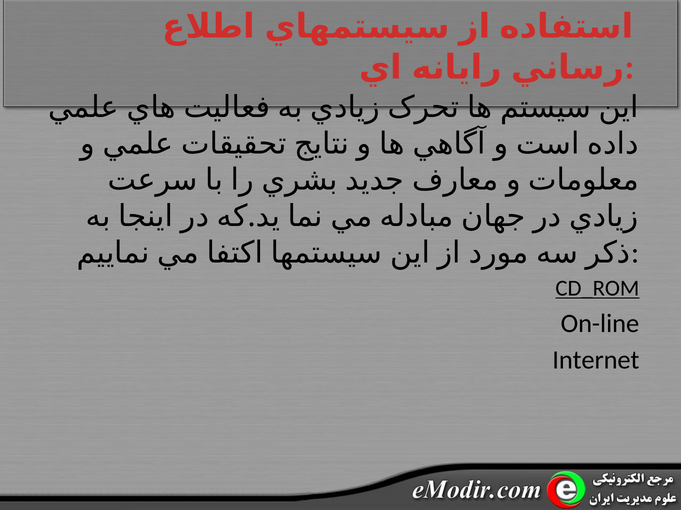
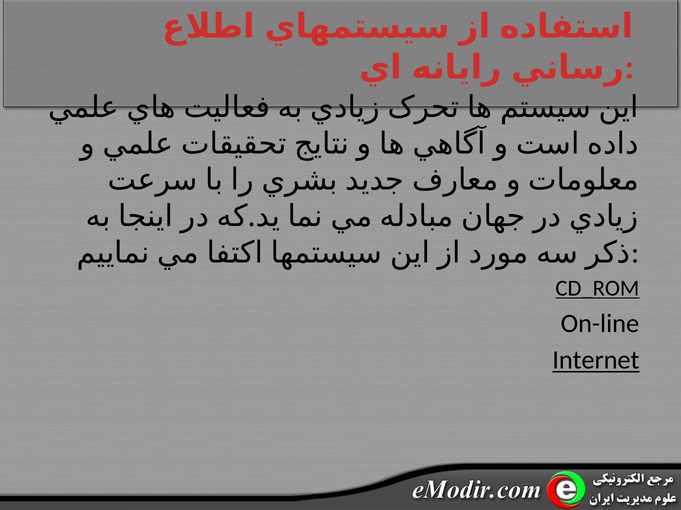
Internet underline: none -> present
